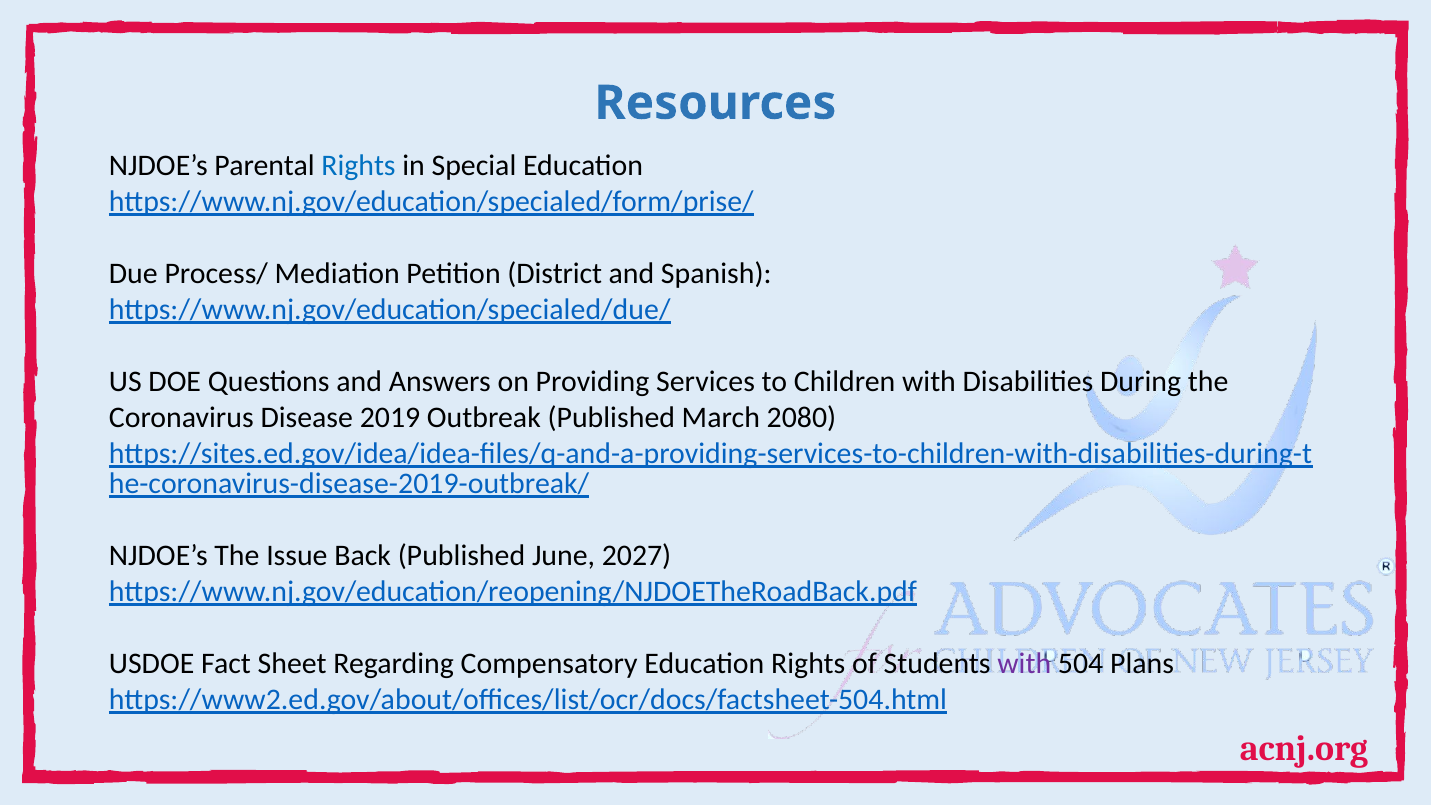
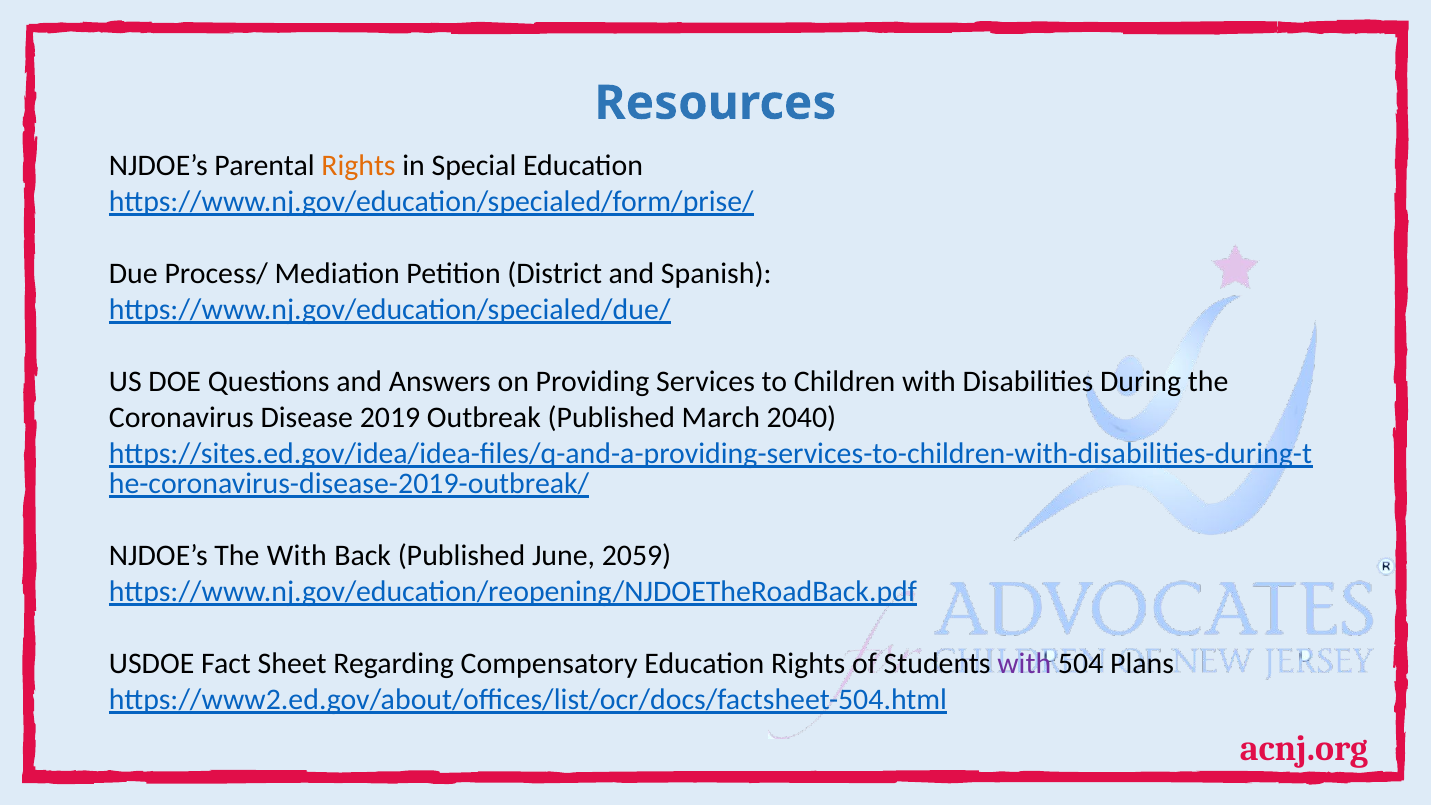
Rights at (359, 166) colour: blue -> orange
2080: 2080 -> 2040
The Issue: Issue -> With
2027: 2027 -> 2059
